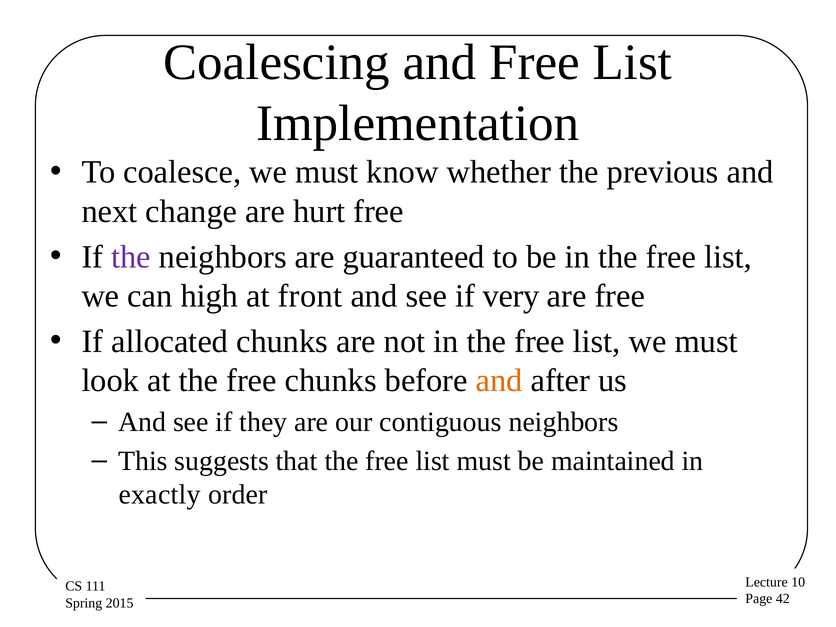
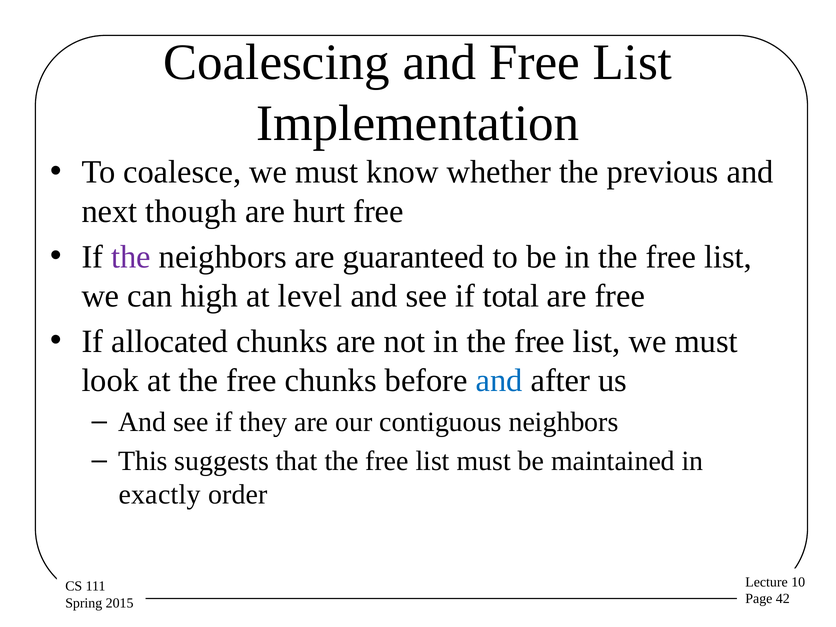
change: change -> though
front: front -> level
very: very -> total
and at (499, 380) colour: orange -> blue
